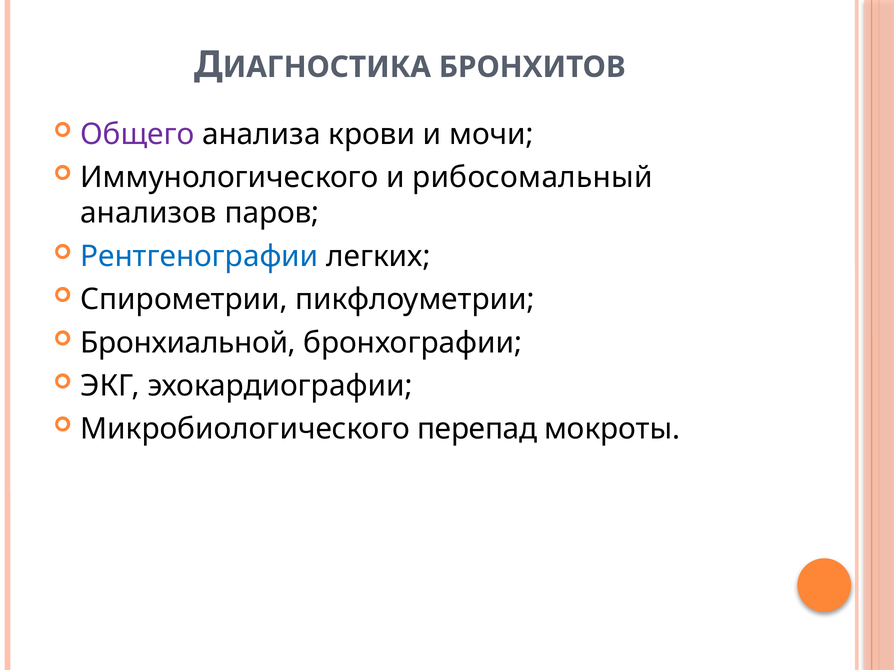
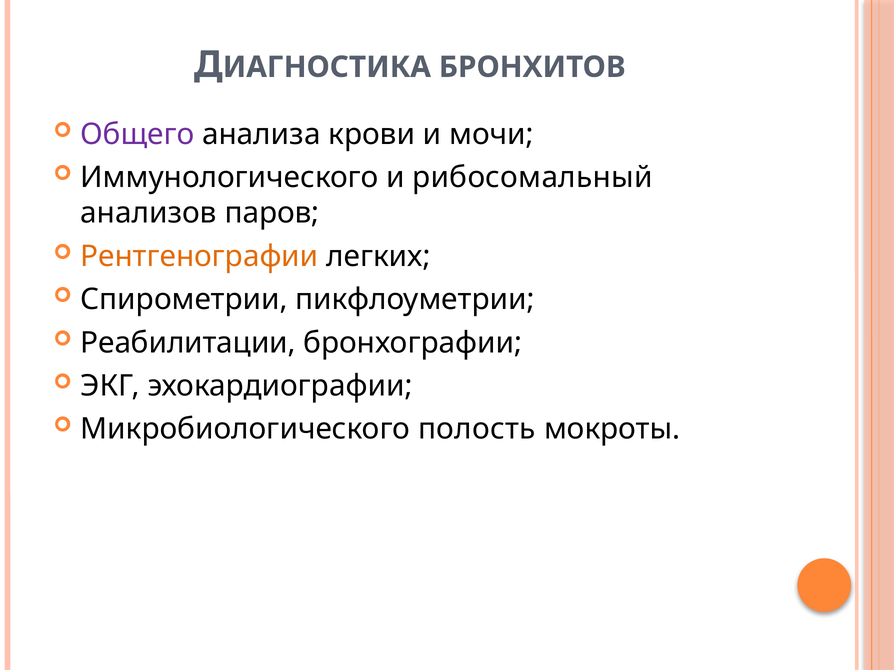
Рентгенографии colour: blue -> orange
Бронхиальной: Бронхиальной -> Реабилитации
перепад: перепад -> полость
